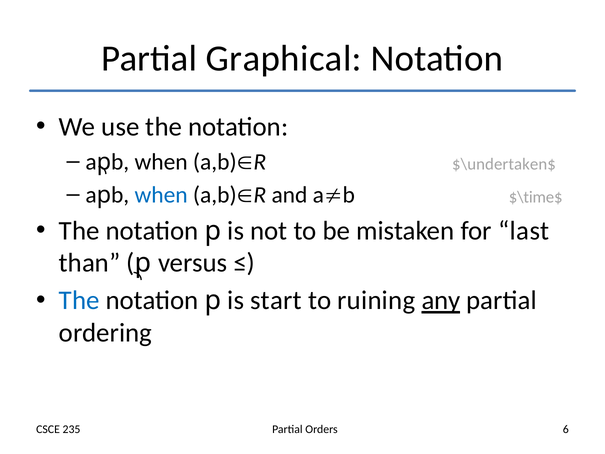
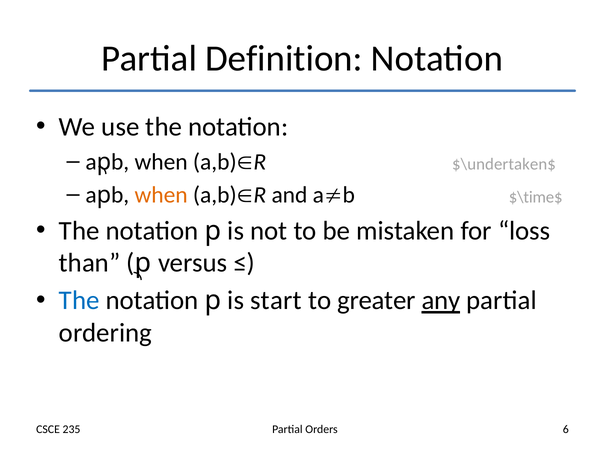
Graphical: Graphical -> Definition
when at (161, 195) colour: blue -> orange
last: last -> loss
ruining: ruining -> greater
